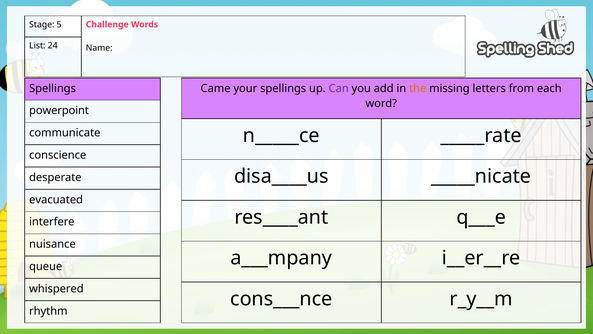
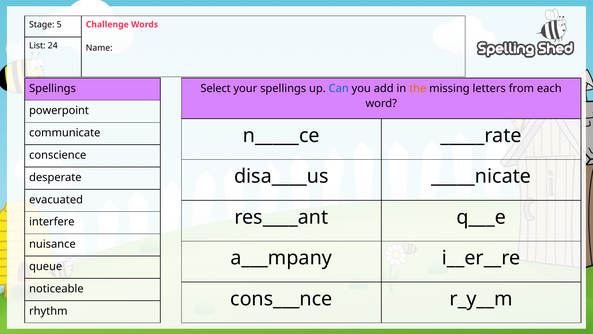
Came: Came -> Select
Can colour: purple -> blue
whispered: whispered -> noticeable
